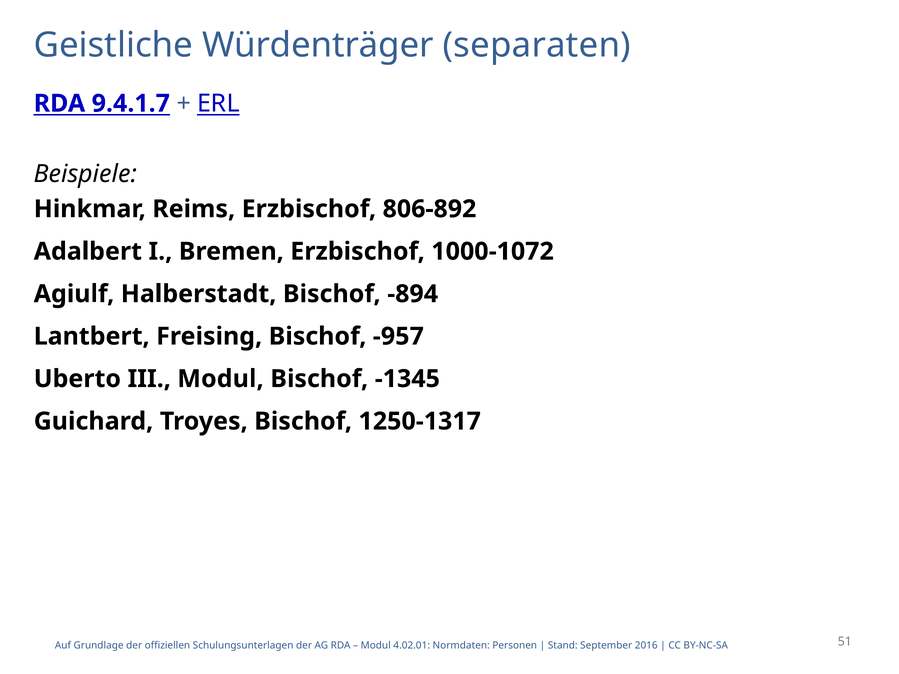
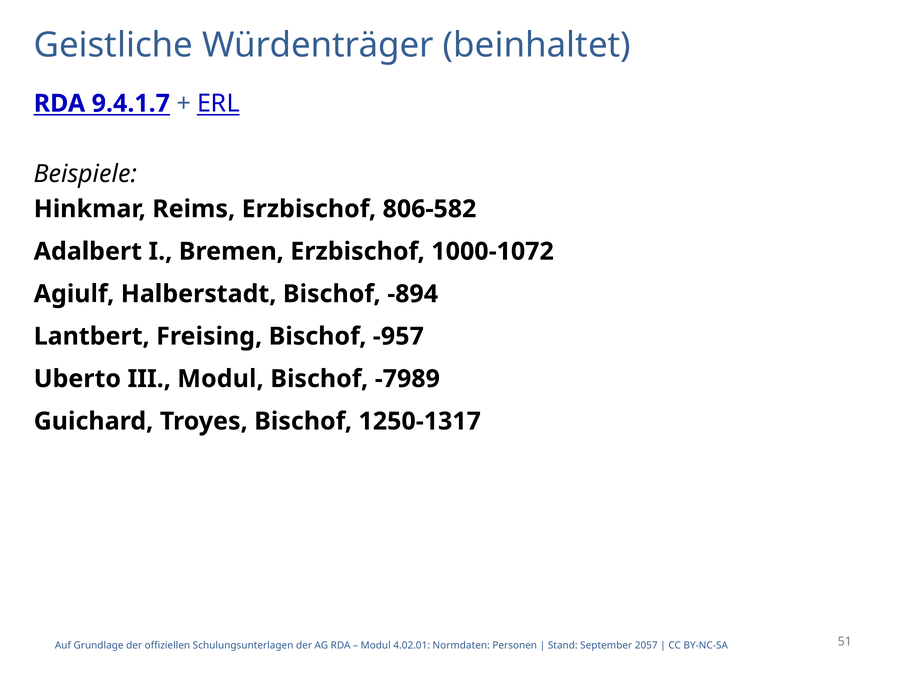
separaten: separaten -> beinhaltet
806-892: 806-892 -> 806-582
-1345: -1345 -> -7989
2016: 2016 -> 2057
